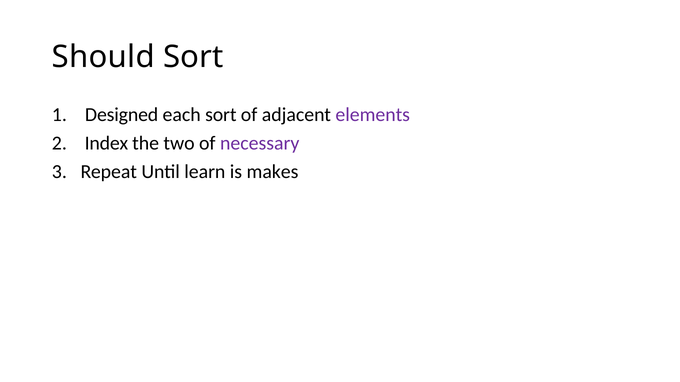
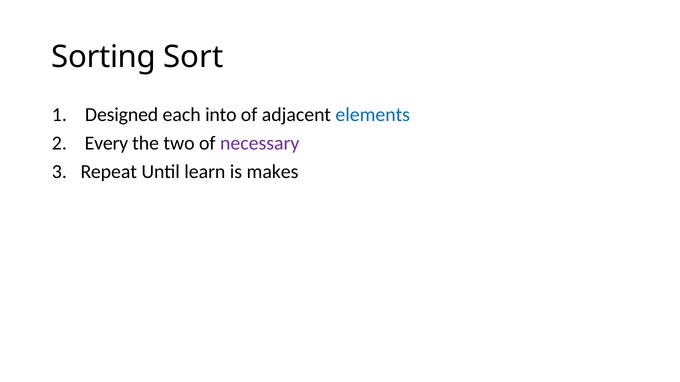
Should: Should -> Sorting
each sort: sort -> into
elements colour: purple -> blue
Index: Index -> Every
